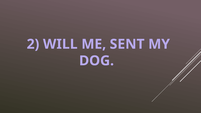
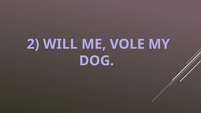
SENT: SENT -> VOLE
